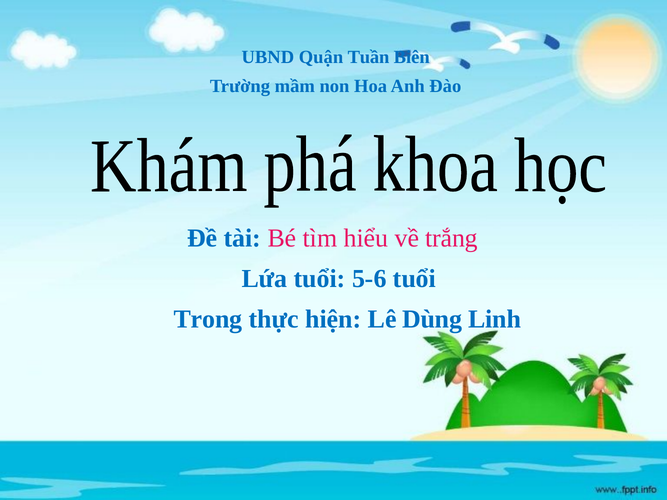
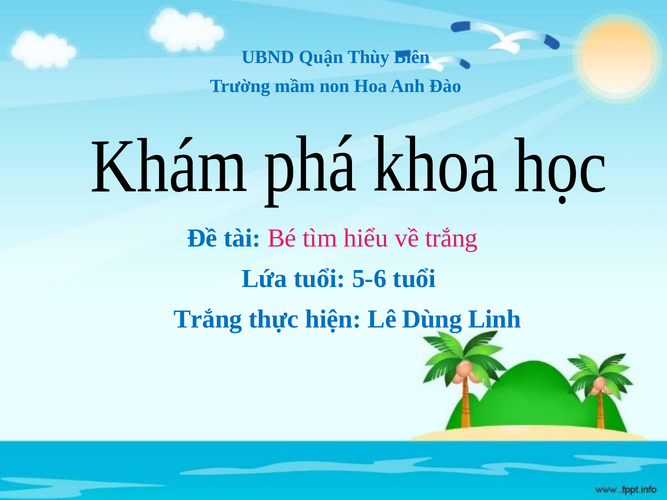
Tuần: Tuần -> Thùy
Trong at (208, 319): Trong -> Trắng
